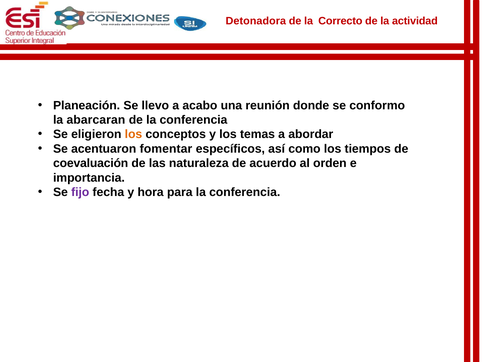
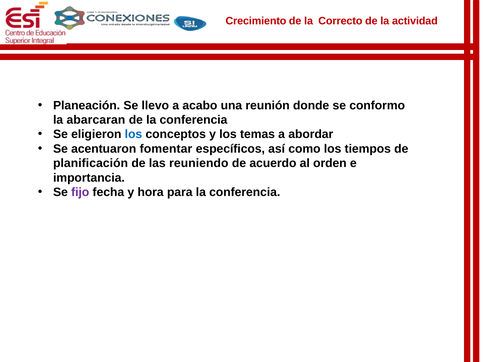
Detonadora: Detonadora -> Crecimiento
los at (133, 134) colour: orange -> blue
coevaluación: coevaluación -> planificación
naturaleza: naturaleza -> reuniendo
